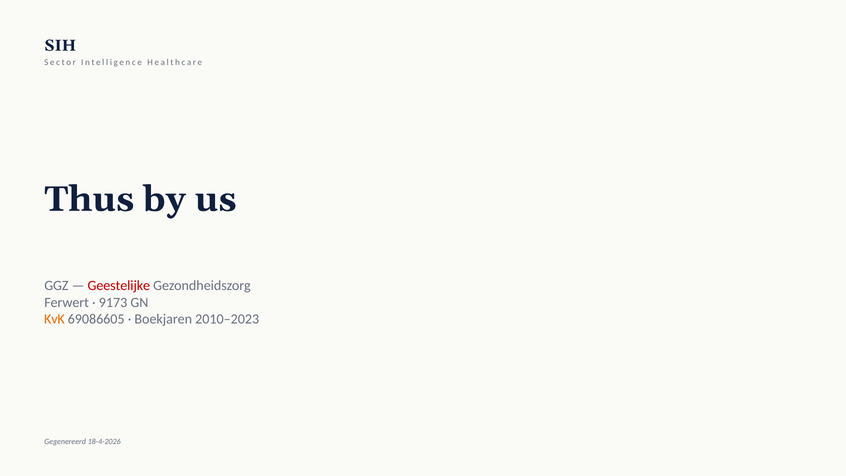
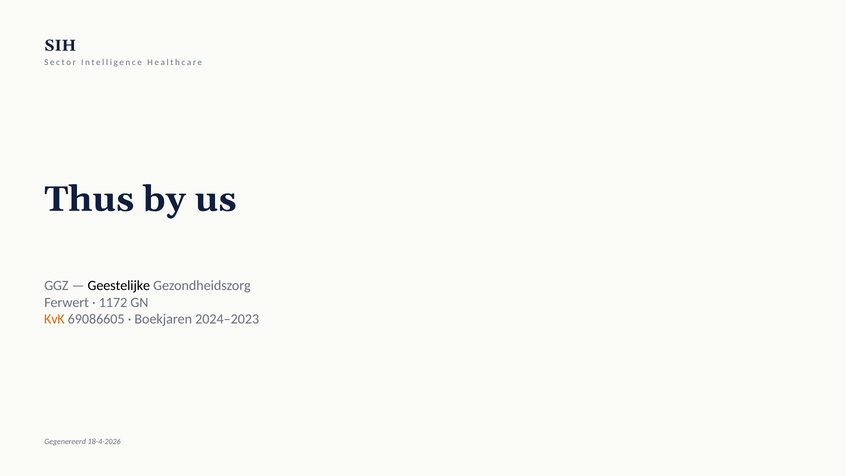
Geestelijke colour: red -> black
9173: 9173 -> 1172
2010–2023: 2010–2023 -> 2024–2023
